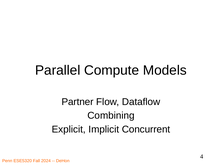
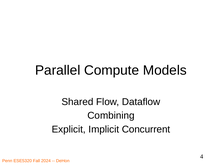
Partner: Partner -> Shared
